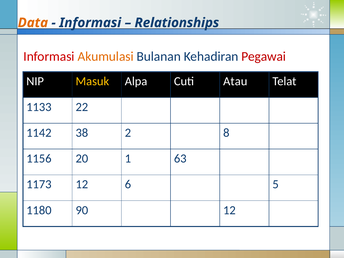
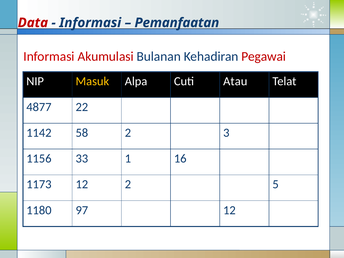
Data colour: orange -> red
Relationships: Relationships -> Pemanfaatan
Akumulasi colour: orange -> red
1133: 1133 -> 4877
38: 38 -> 58
8: 8 -> 3
20: 20 -> 33
63: 63 -> 16
12 6: 6 -> 2
90: 90 -> 97
